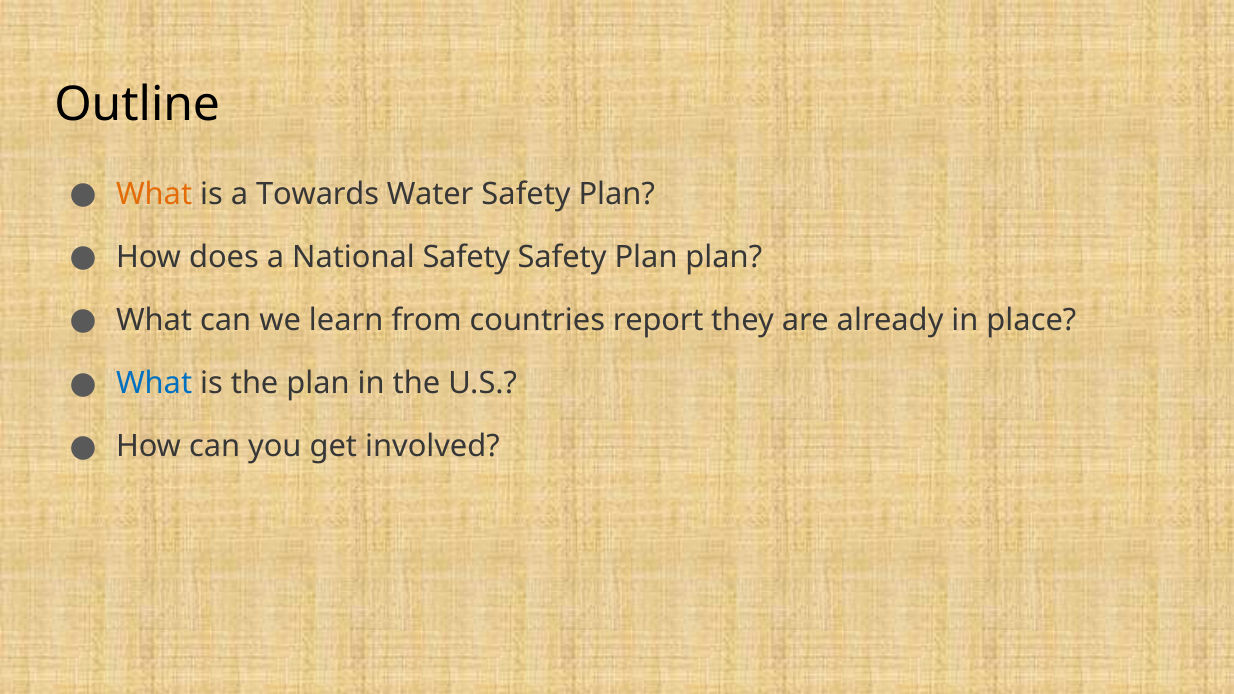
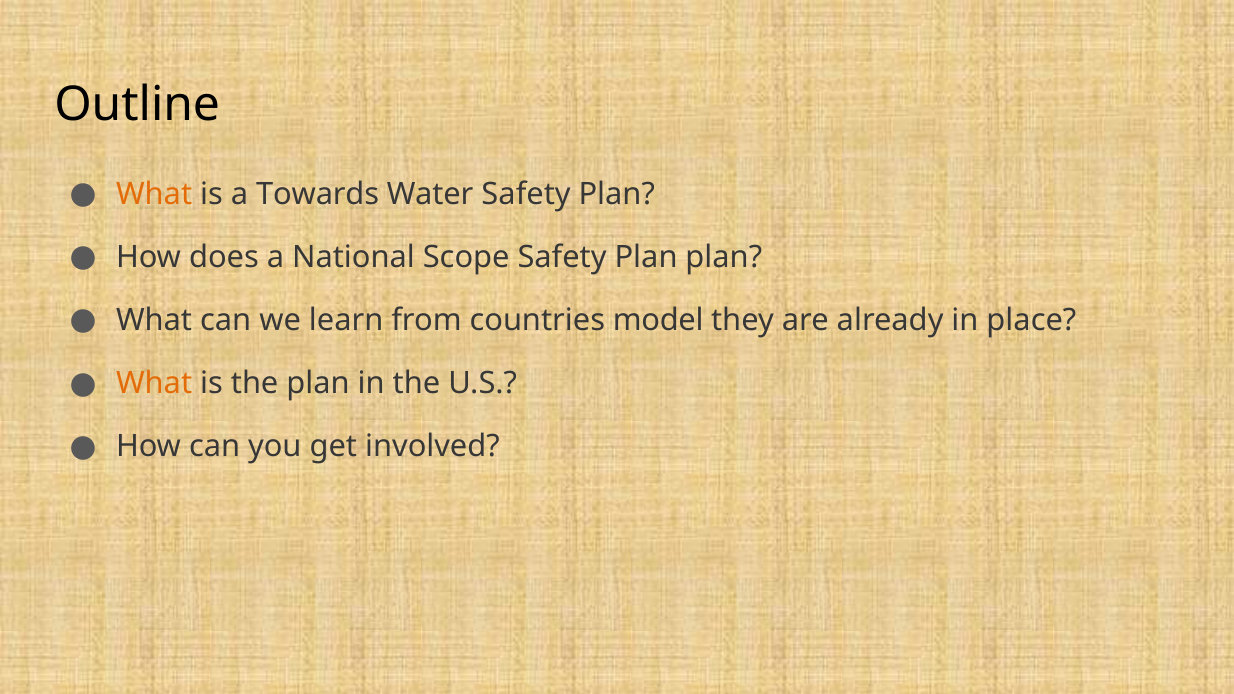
National Safety: Safety -> Scope
report: report -> model
What at (154, 383) colour: blue -> orange
